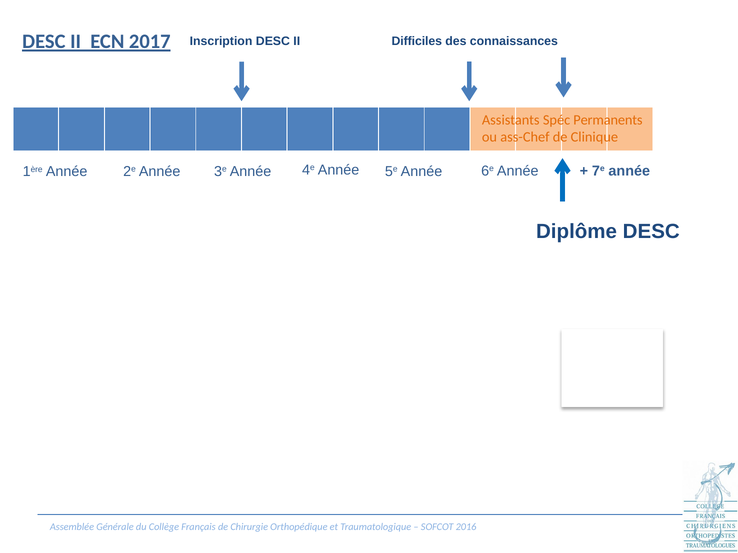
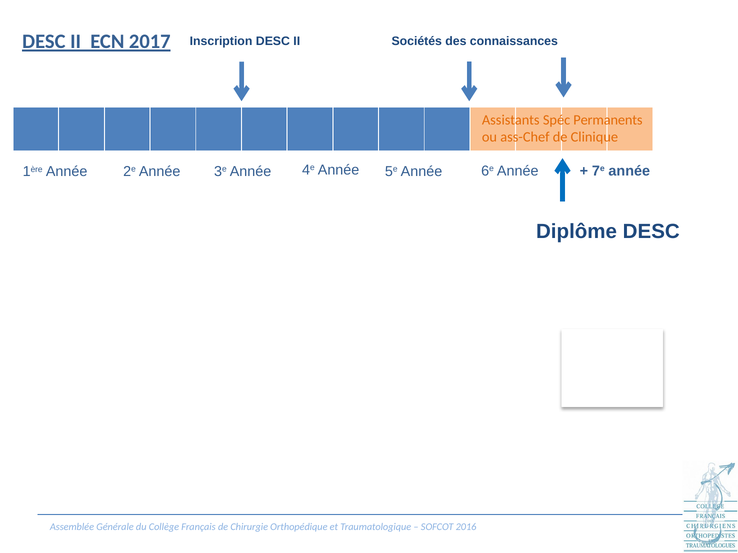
Difficiles: Difficiles -> Sociétés
